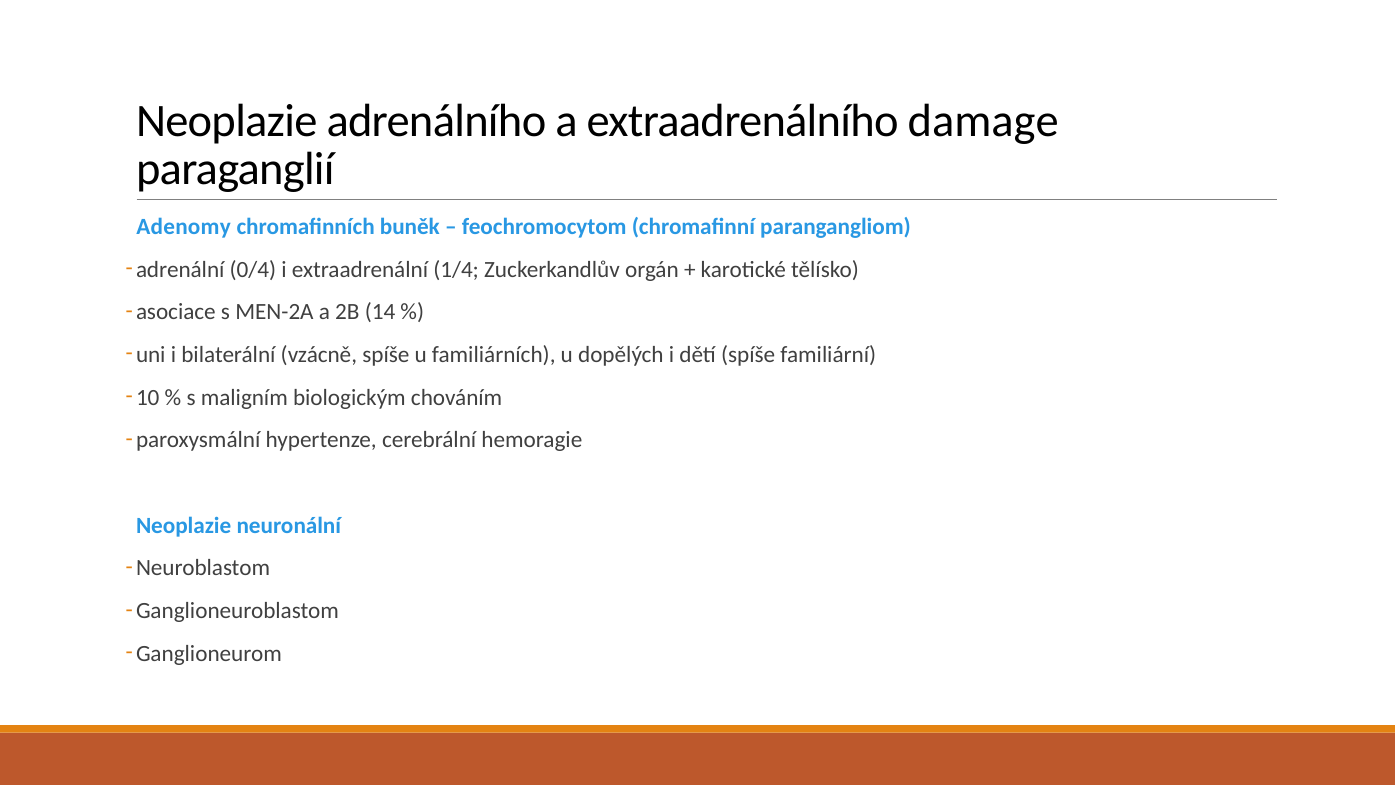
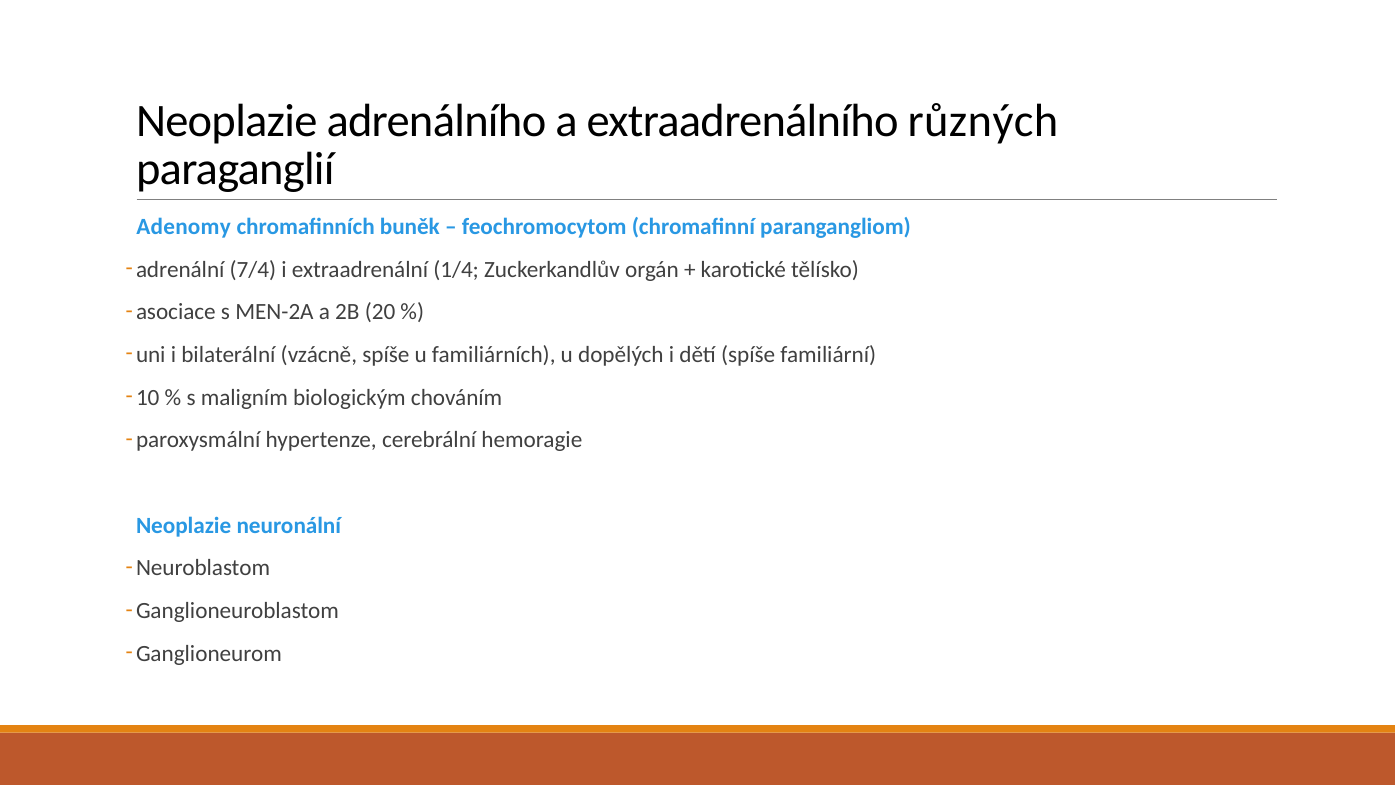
damage: damage -> různých
0/4: 0/4 -> 7/4
14: 14 -> 20
